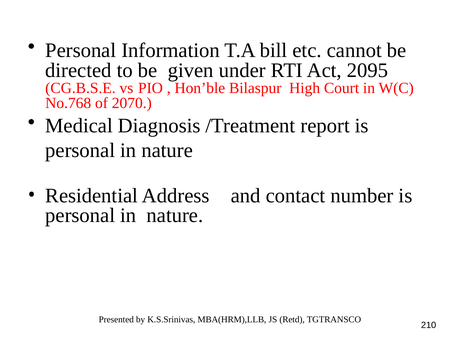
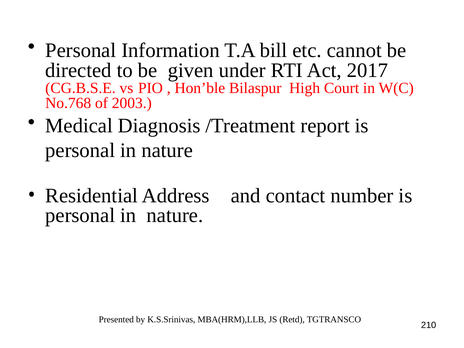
2095: 2095 -> 2017
2070: 2070 -> 2003
